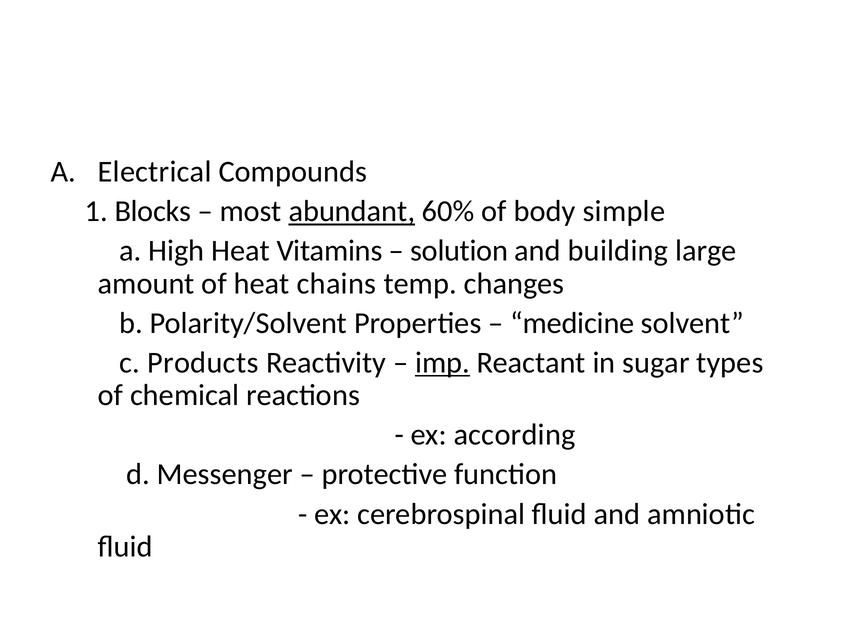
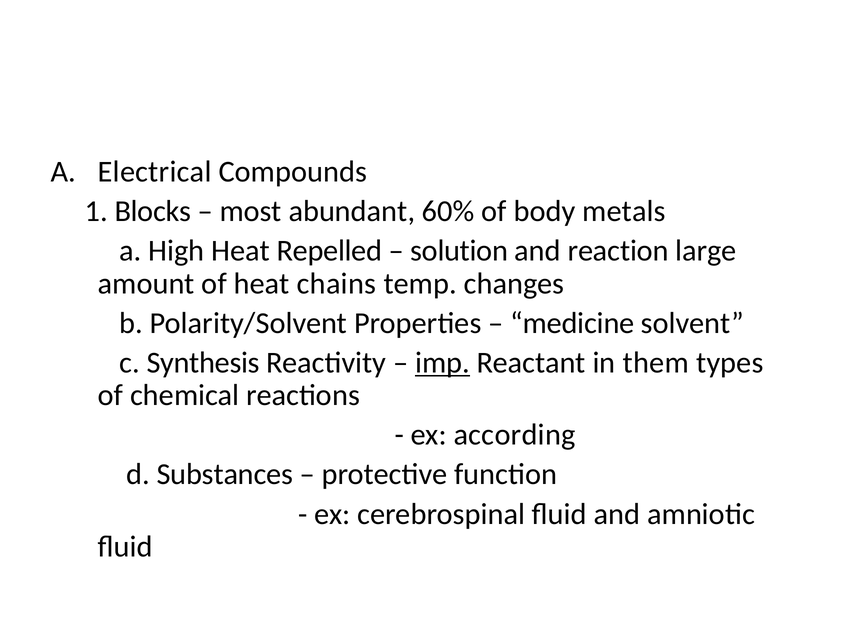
abundant underline: present -> none
simple: simple -> metals
Vitamins: Vitamins -> Repelled
building: building -> reaction
Products: Products -> Synthesis
sugar: sugar -> them
Messenger: Messenger -> Substances
